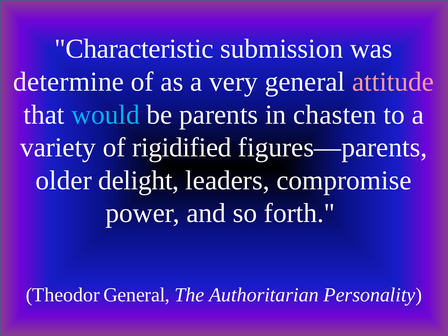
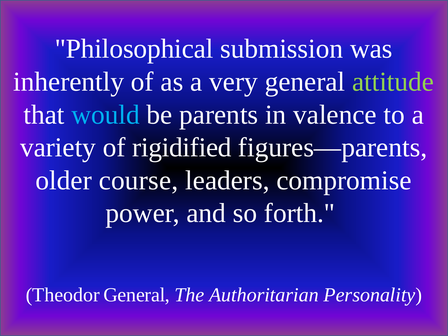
Characteristic: Characteristic -> Philosophical
determine: determine -> inherently
attitude colour: pink -> light green
chasten: chasten -> valence
delight: delight -> course
